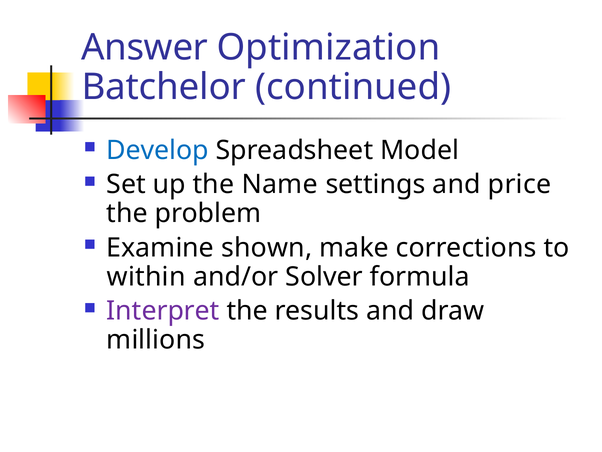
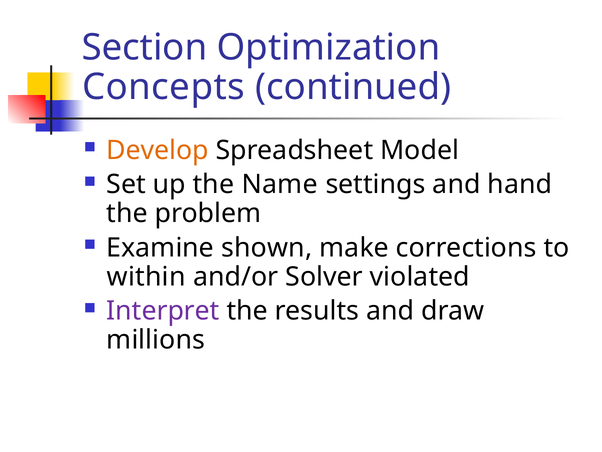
Answer: Answer -> Section
Batchelor: Batchelor -> Concepts
Develop colour: blue -> orange
price: price -> hand
formula: formula -> violated
